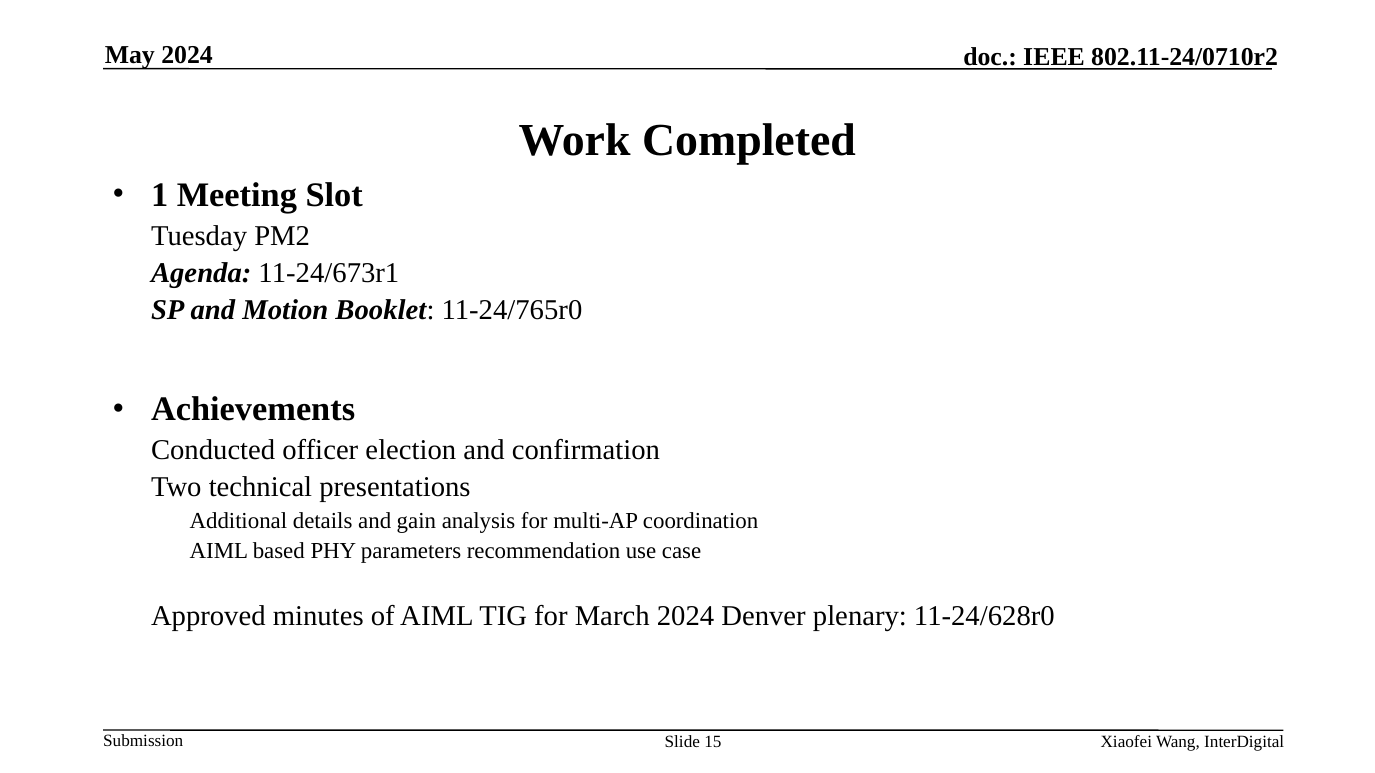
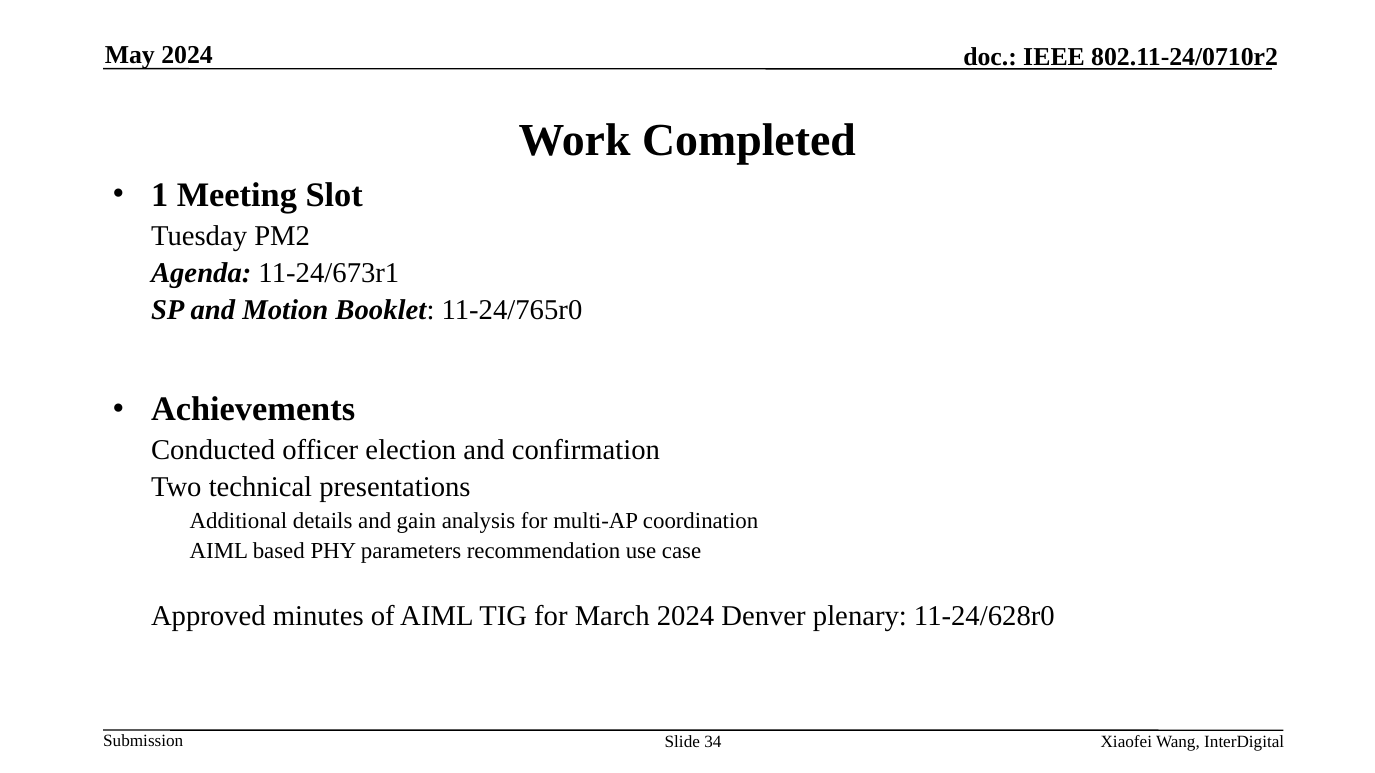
15: 15 -> 34
